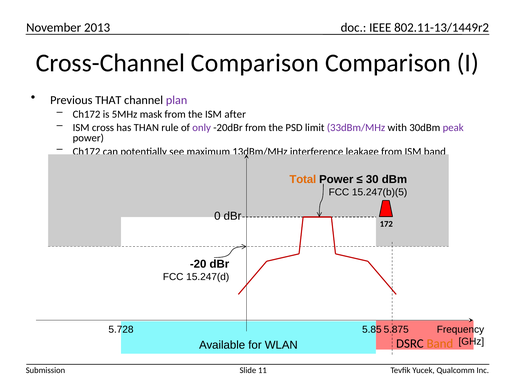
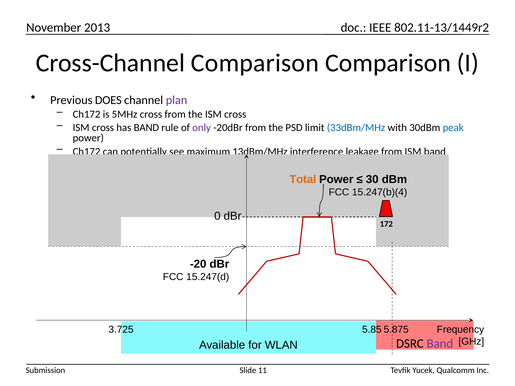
THAT: THAT -> DOES
5MHz mask: mask -> cross
the ISM after: after -> cross
has THAN: THAN -> BAND
33dBm/MHz colour: purple -> blue
peak colour: purple -> blue
15.247(b)(5: 15.247(b)(5 -> 15.247(b)(4
5.728: 5.728 -> 3.725
Band at (440, 344) colour: orange -> purple
